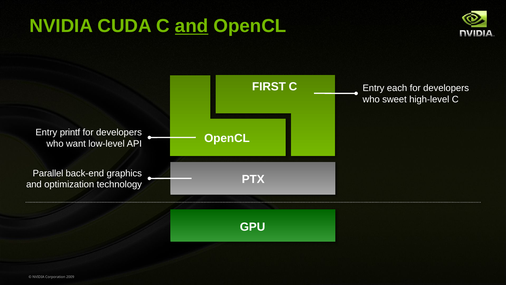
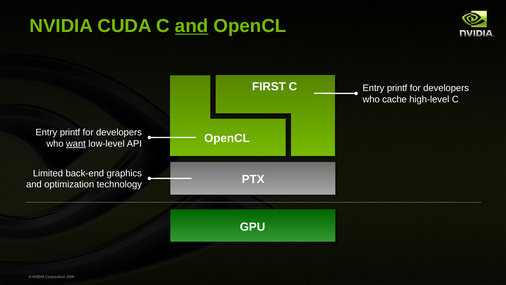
each at (397, 88): each -> printf
sweet: sweet -> cache
want underline: none -> present
Parallel: Parallel -> Limited
